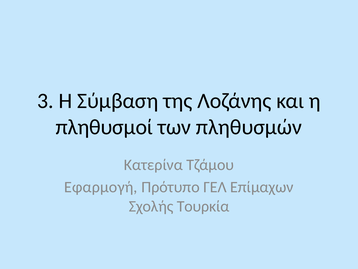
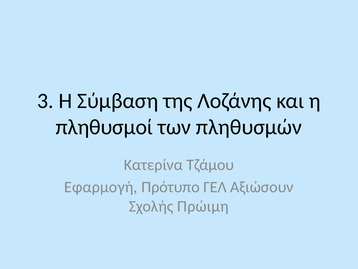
Επίμαχων: Επίμαχων -> Αξιώσουν
Τουρκία: Τουρκία -> Πρώιμη
